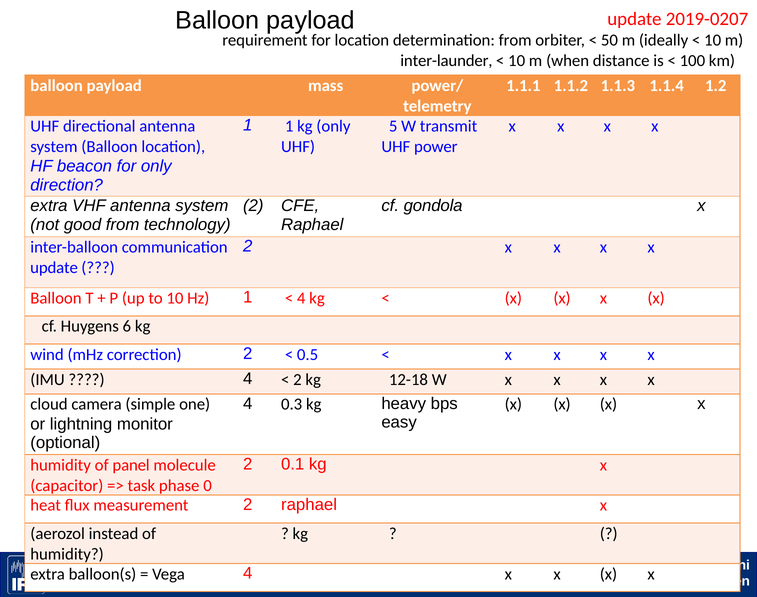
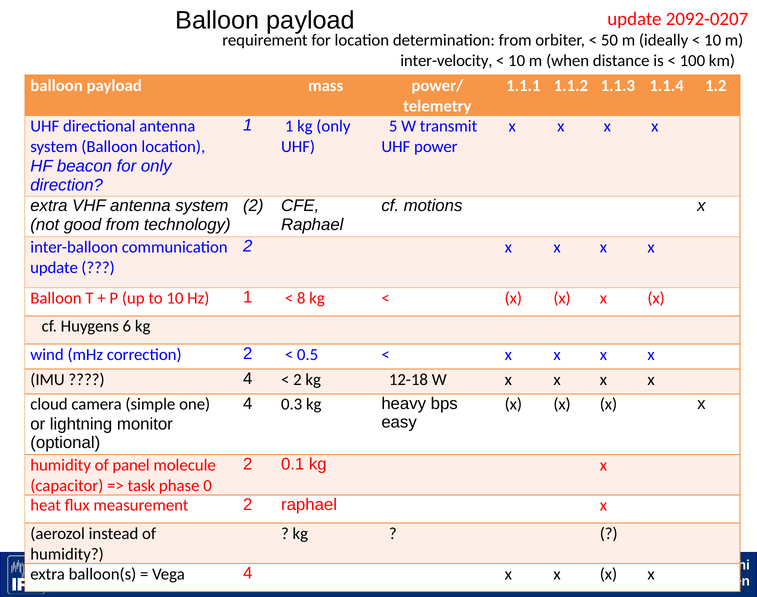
2019-0207: 2019-0207 -> 2092-0207
inter-launder: inter-launder -> inter-velocity
gondola: gondola -> motions
4 at (301, 298): 4 -> 8
